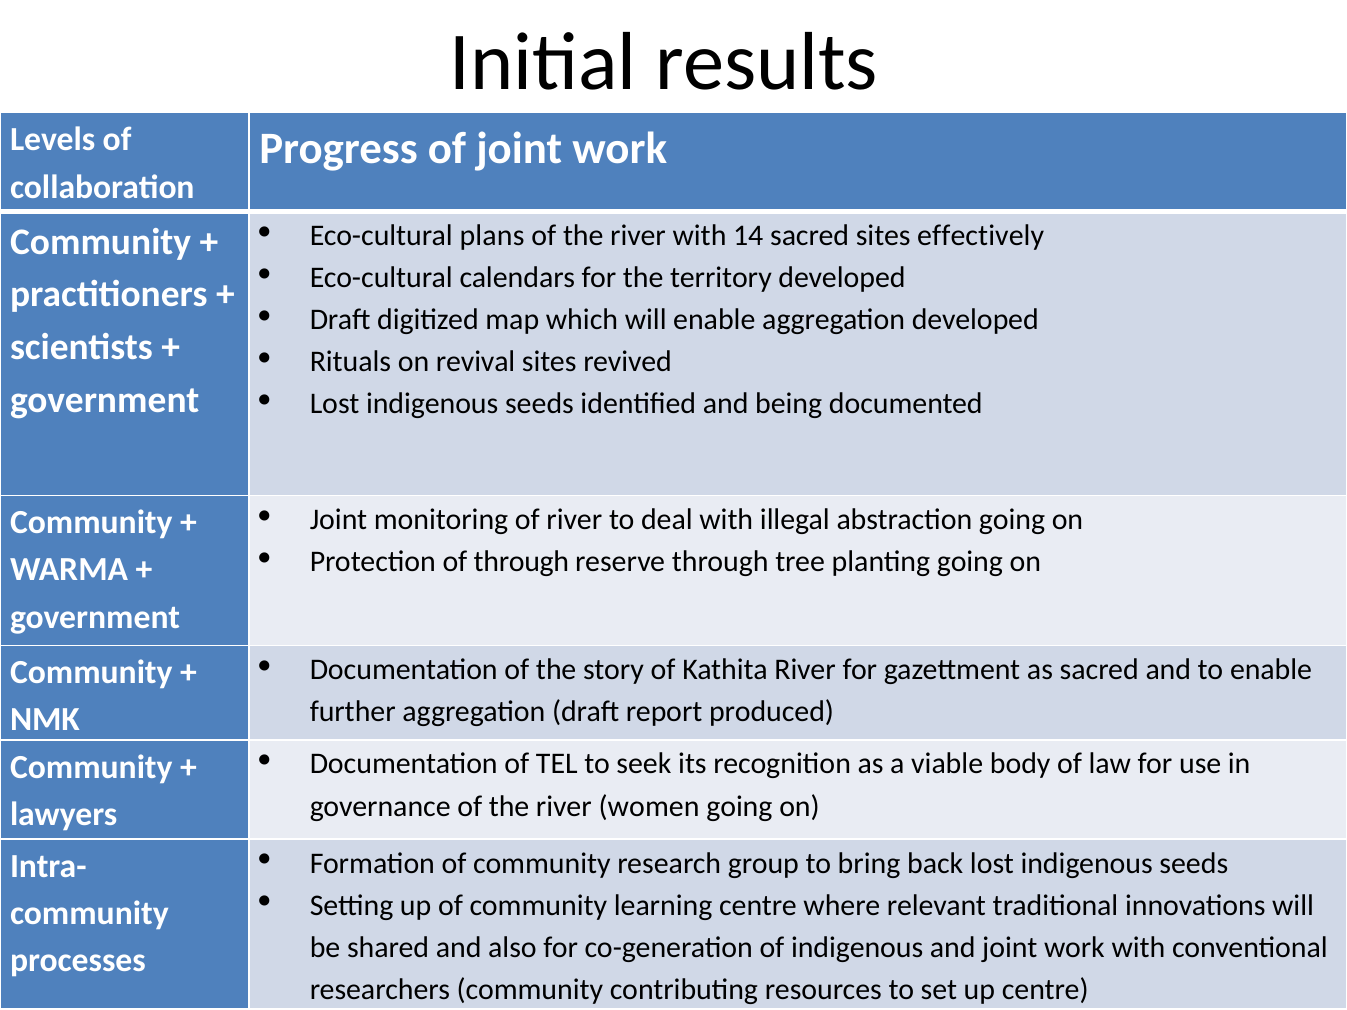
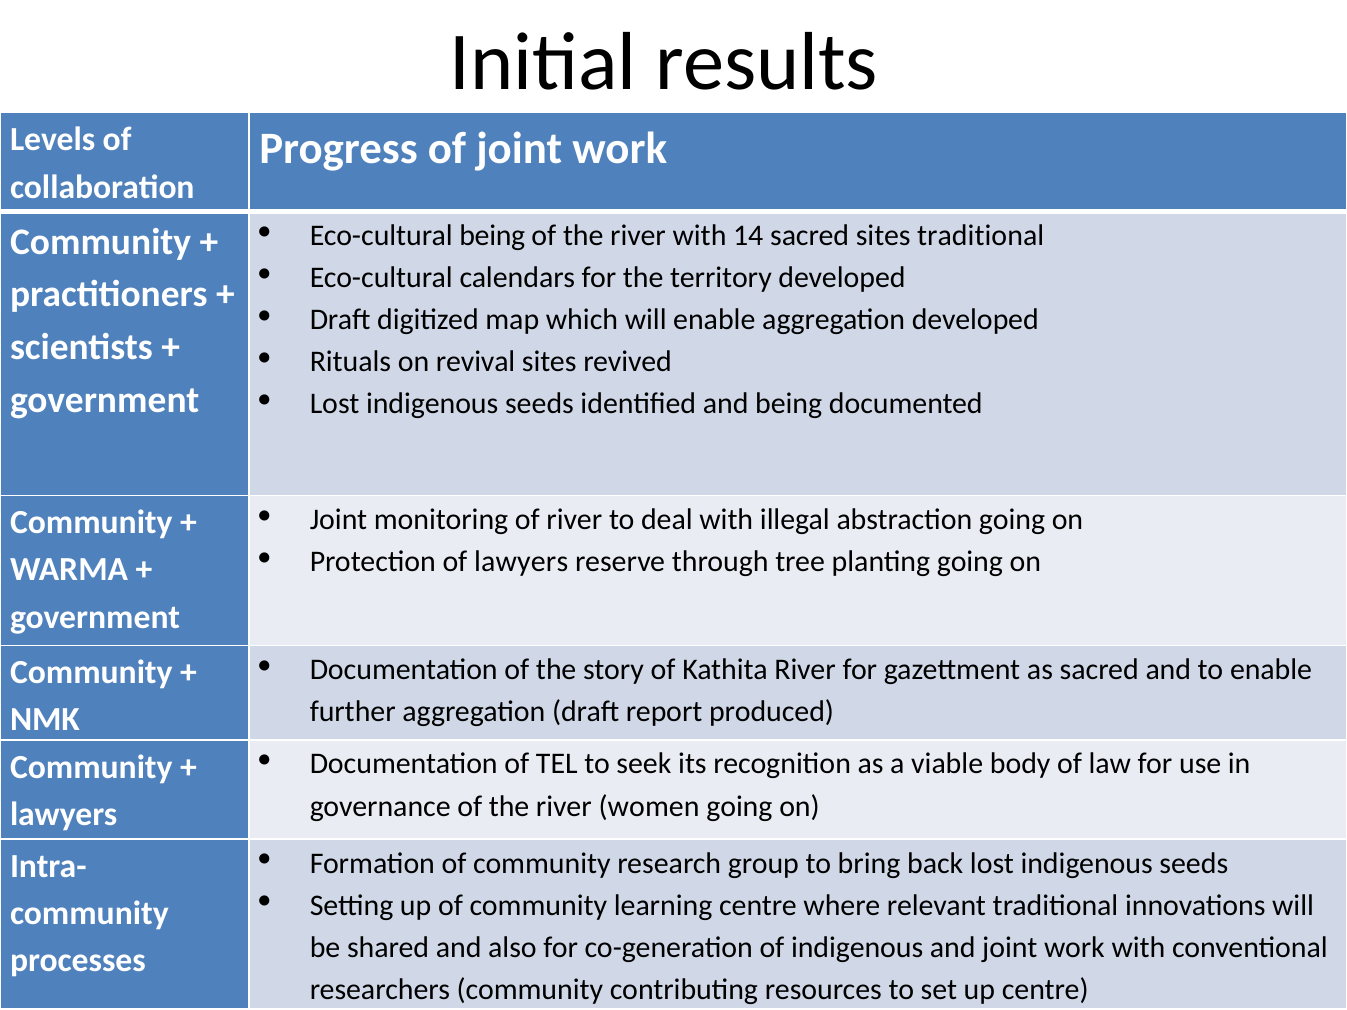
Eco-cultural plans: plans -> being
sites effectively: effectively -> traditional
of through: through -> lawyers
